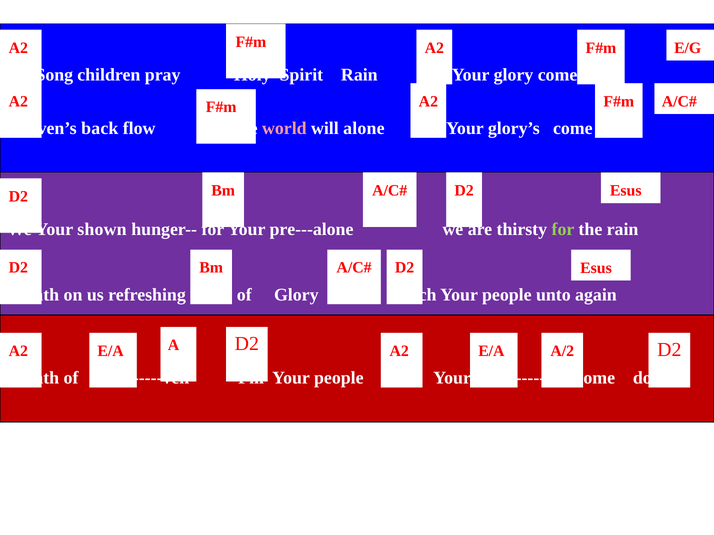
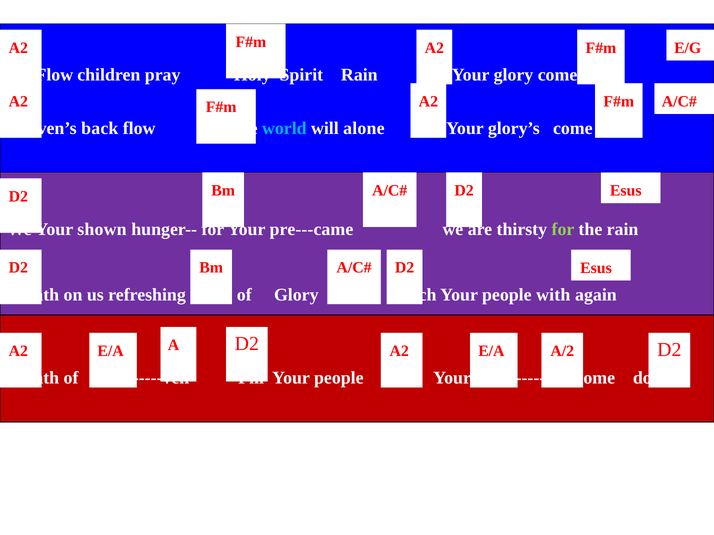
We Song: Song -> Flow
world colour: pink -> light blue
pre---alone: pre---alone -> pre---came
unto: unto -> with
